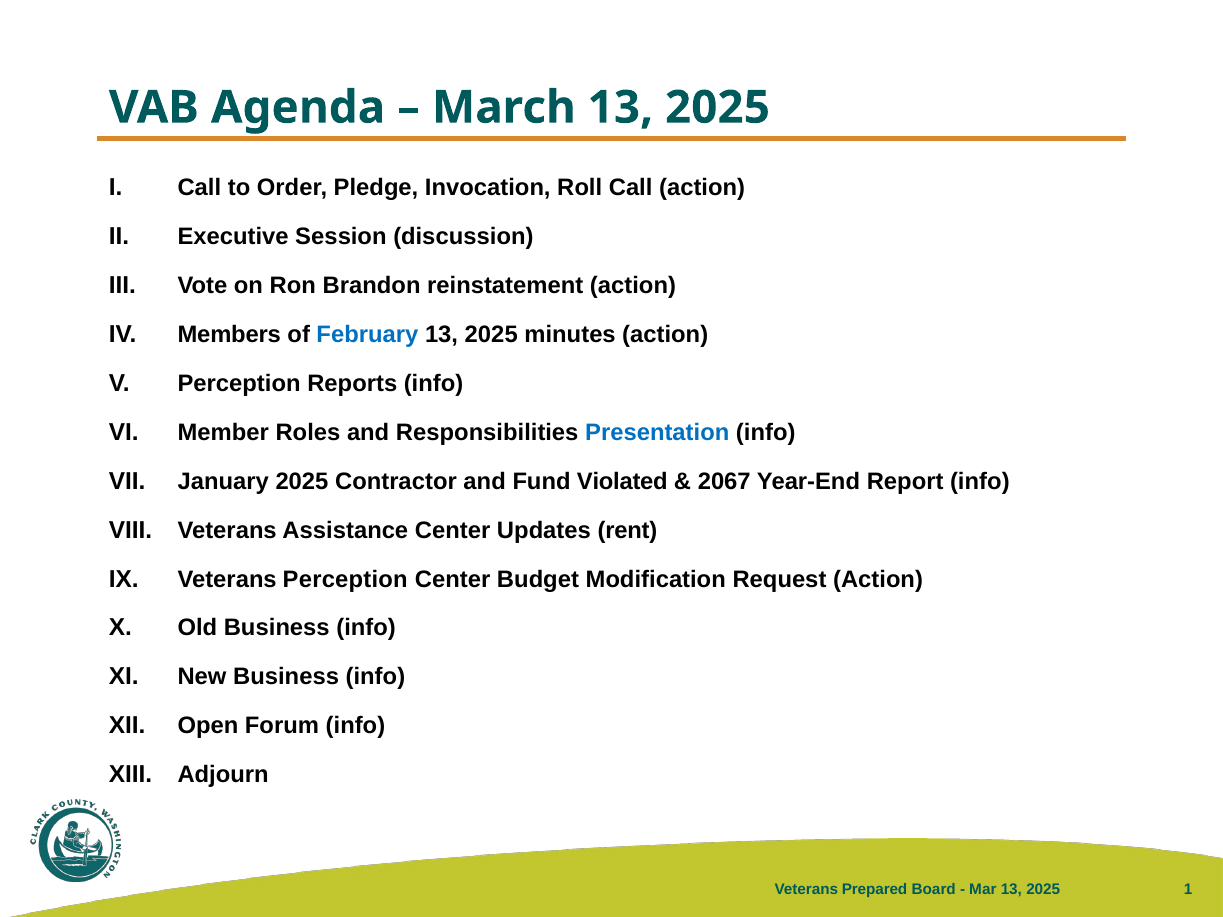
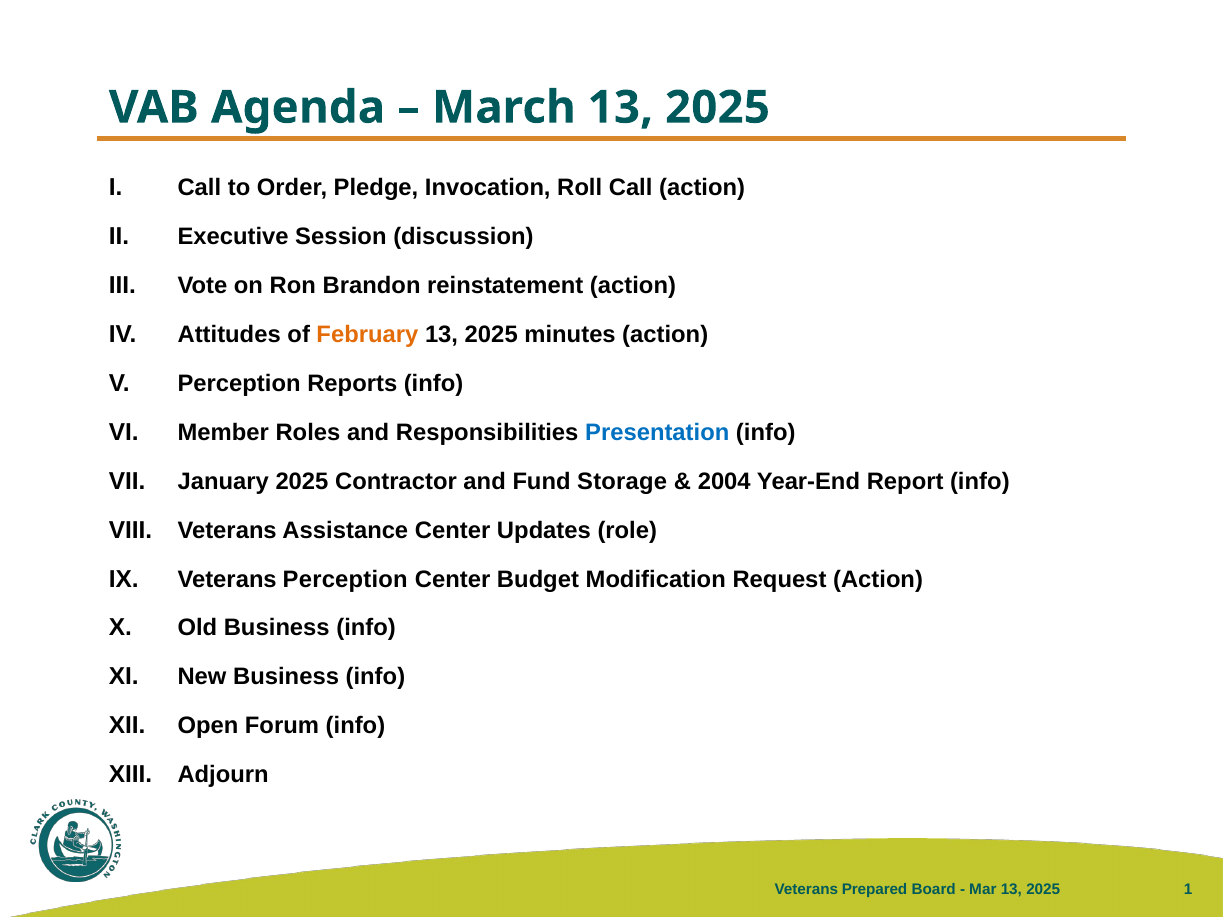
Members: Members -> Attitudes
February colour: blue -> orange
Violated: Violated -> Storage
2067: 2067 -> 2004
rent: rent -> role
